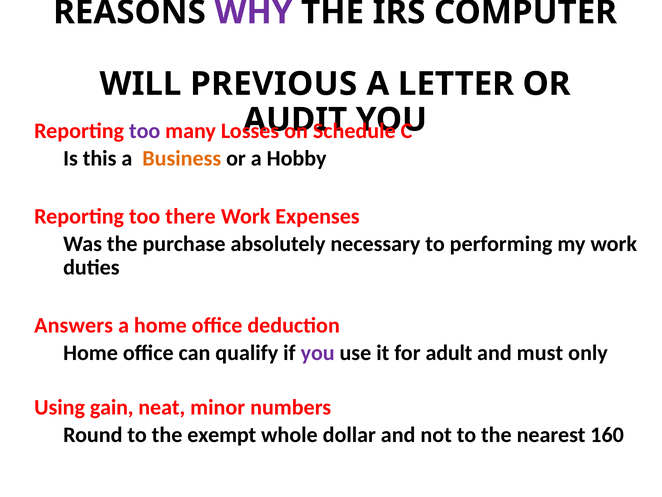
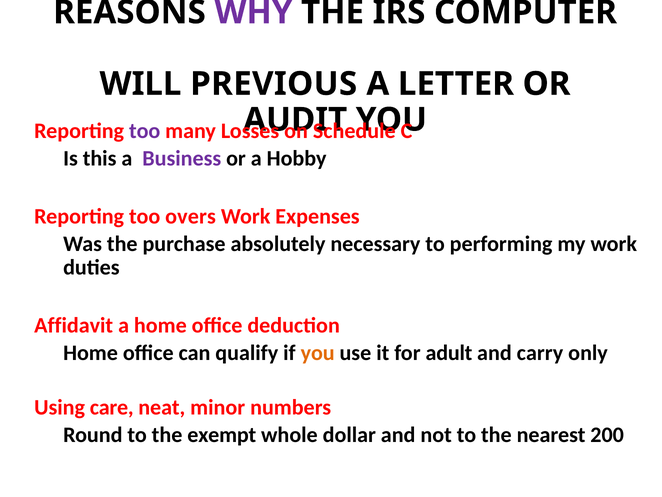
Business colour: orange -> purple
there: there -> overs
Answers: Answers -> Affidavit
you at (318, 353) colour: purple -> orange
must: must -> carry
gain: gain -> care
160: 160 -> 200
